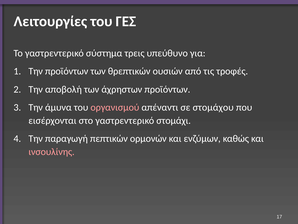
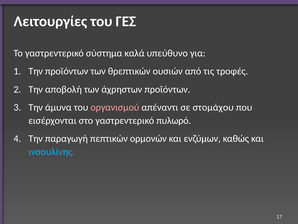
τρεις: τρεις -> καλά
στομάχι: στομάχι -> πυλωρό
ινσουλίνης colour: pink -> light blue
